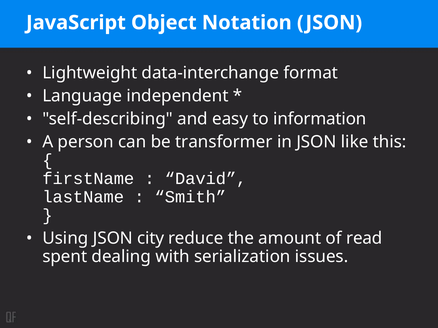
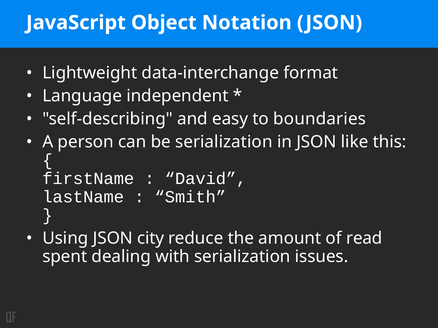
information: information -> boundaries
be transformer: transformer -> serialization
